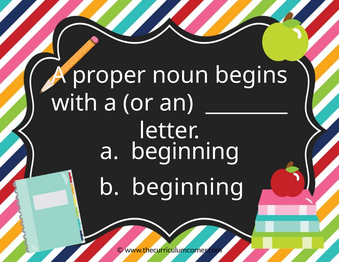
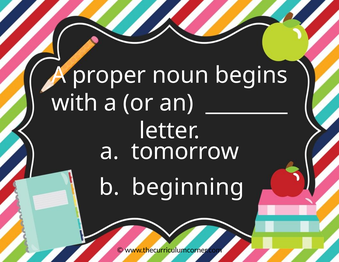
a beginning: beginning -> tomorrow
